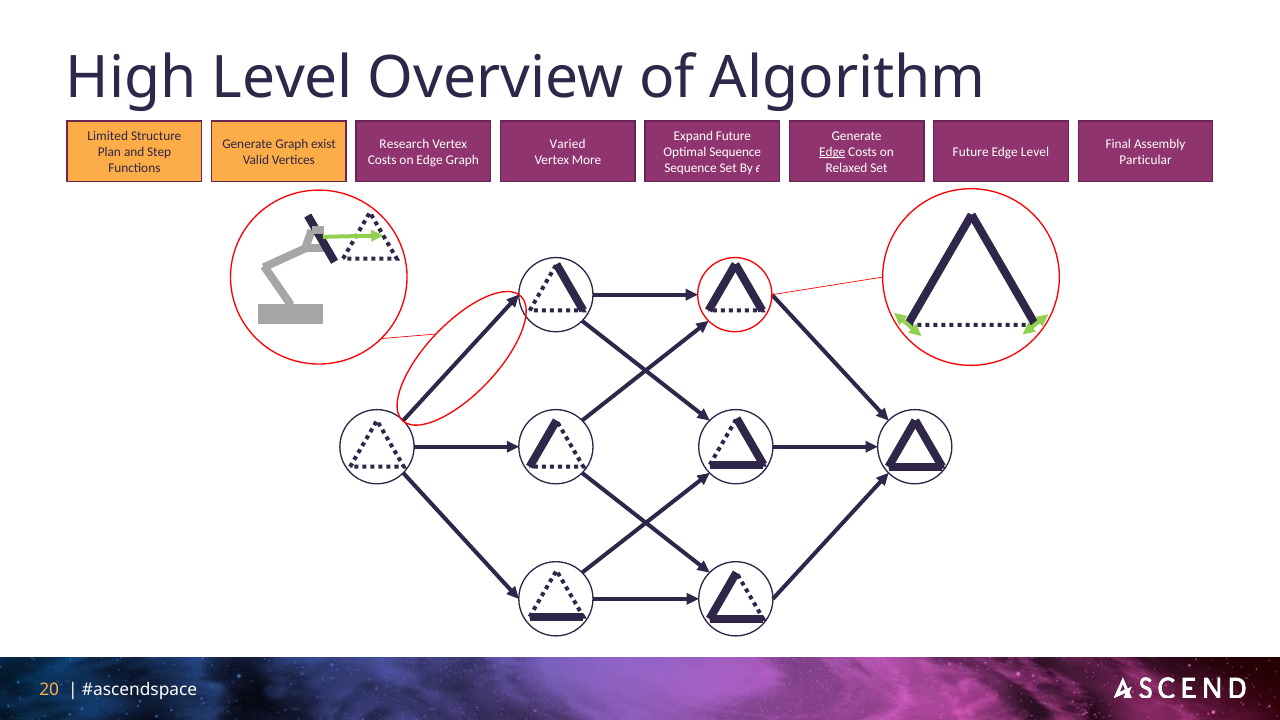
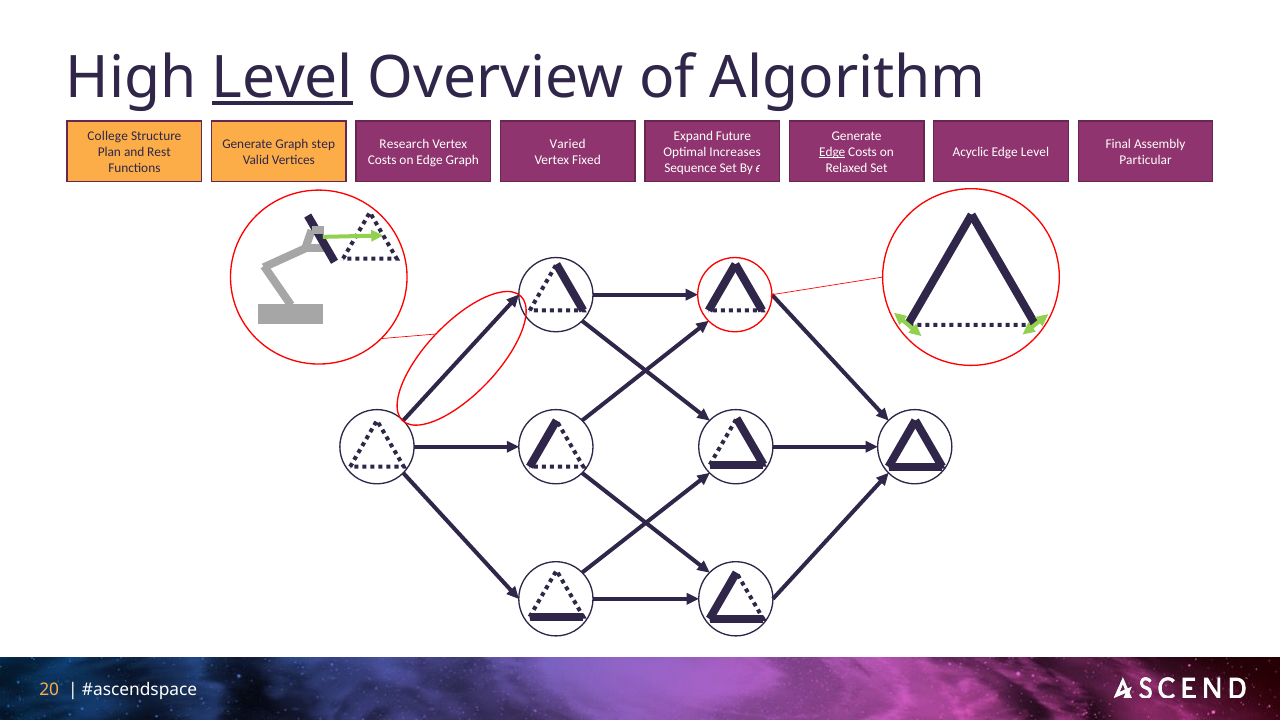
Level at (282, 78) underline: none -> present
Limited: Limited -> College
exist: exist -> step
Step: Step -> Rest
Optimal Sequence: Sequence -> Increases
Future at (971, 152): Future -> Acyclic
More: More -> Fixed
